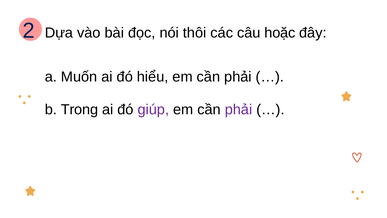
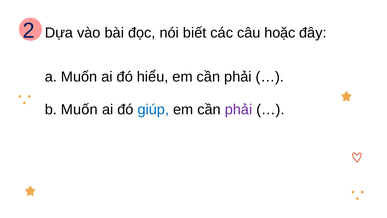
thôi: thôi -> biết
b Trong: Trong -> Muốn
giúp colour: purple -> blue
